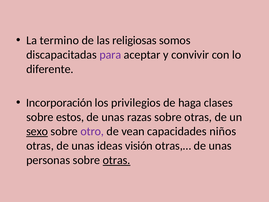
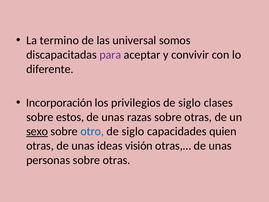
religiosas: religiosas -> universal
privilegios de haga: haga -> siglo
otro colour: purple -> blue
vean at (133, 131): vean -> siglo
niños: niños -> quien
otras at (117, 160) underline: present -> none
